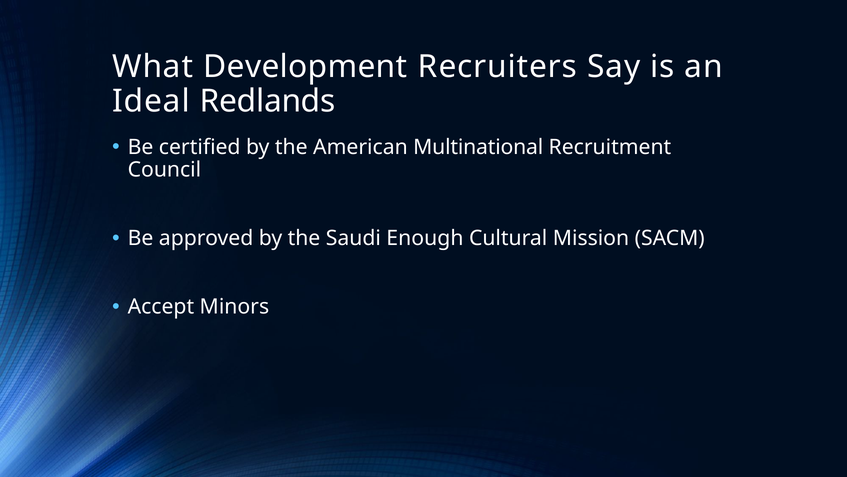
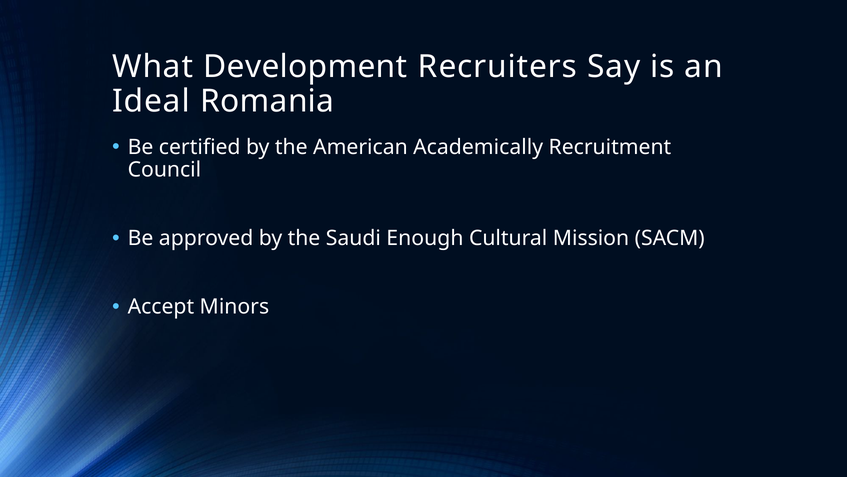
Redlands: Redlands -> Romania
Multinational: Multinational -> Academically
